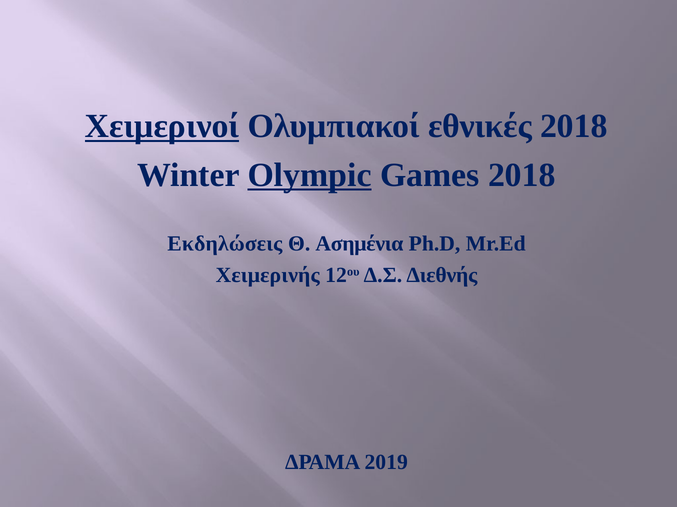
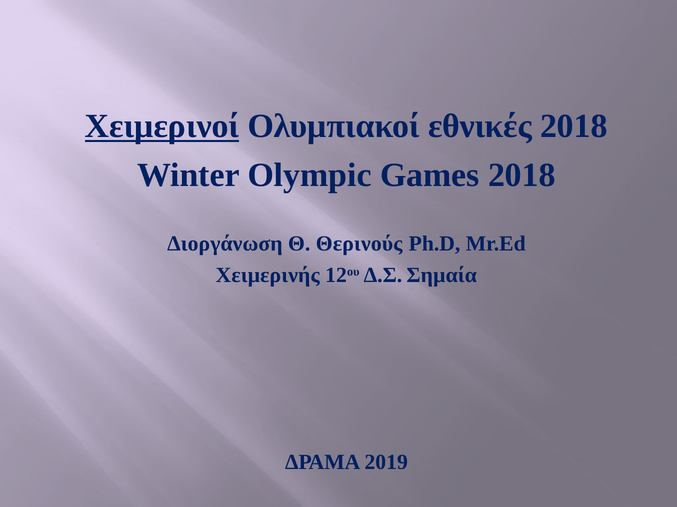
Olympic underline: present -> none
Εκδηλώσεις: Εκδηλώσεις -> Διοργάνωση
Ασημένια: Ασημένια -> Θερινούς
Διεθνής: Διεθνής -> Σημαία
